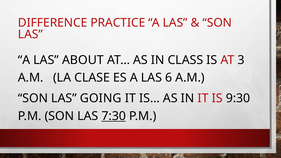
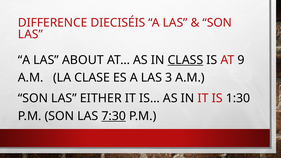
PRACTICE: PRACTICE -> DIECISÉIS
CLASS underline: none -> present
3: 3 -> 9
6: 6 -> 3
GOING: GOING -> EITHER
9:30: 9:30 -> 1:30
